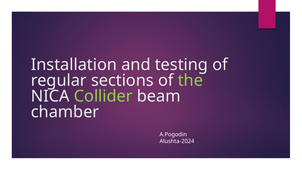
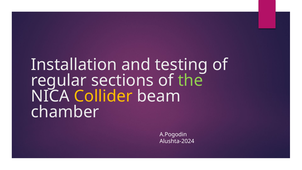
Collider colour: light green -> yellow
